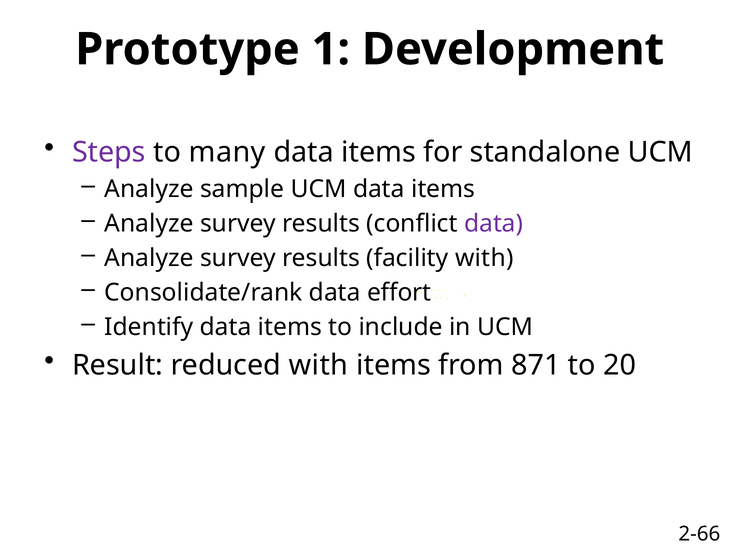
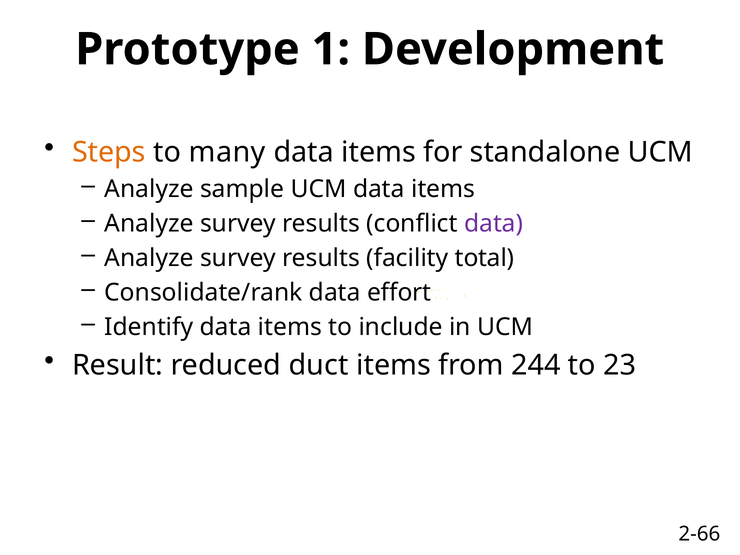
Steps colour: purple -> orange
facility with: with -> total
reduced with: with -> duct
871: 871 -> 244
20: 20 -> 23
